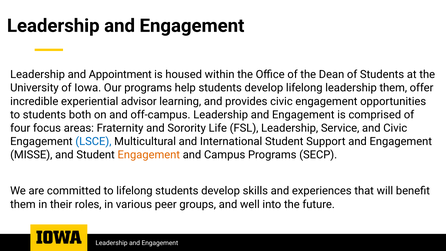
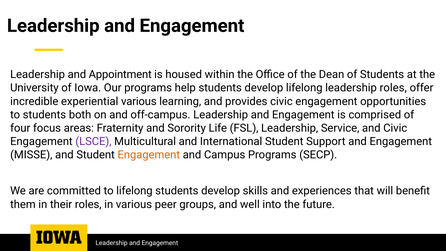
leadership them: them -> roles
experiential advisor: advisor -> various
LSCE colour: blue -> purple
